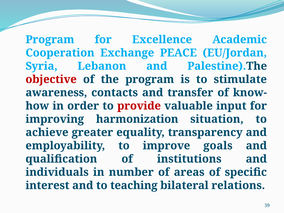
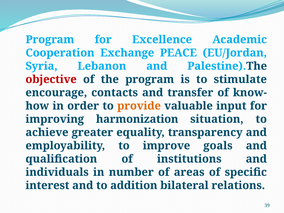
awareness: awareness -> encourage
provide colour: red -> orange
teaching: teaching -> addition
